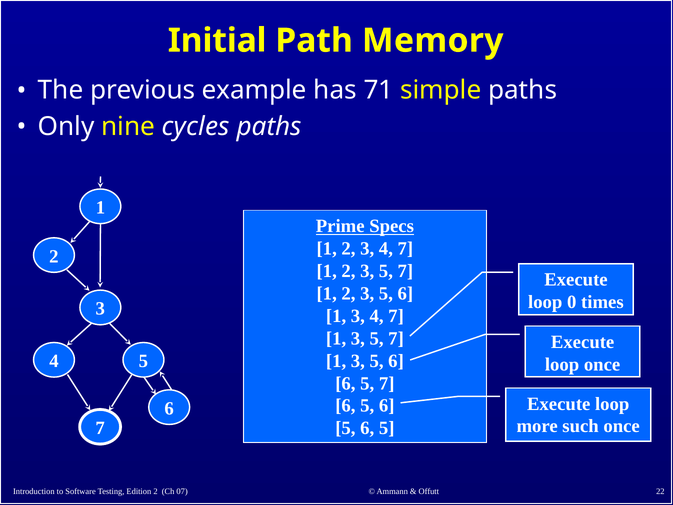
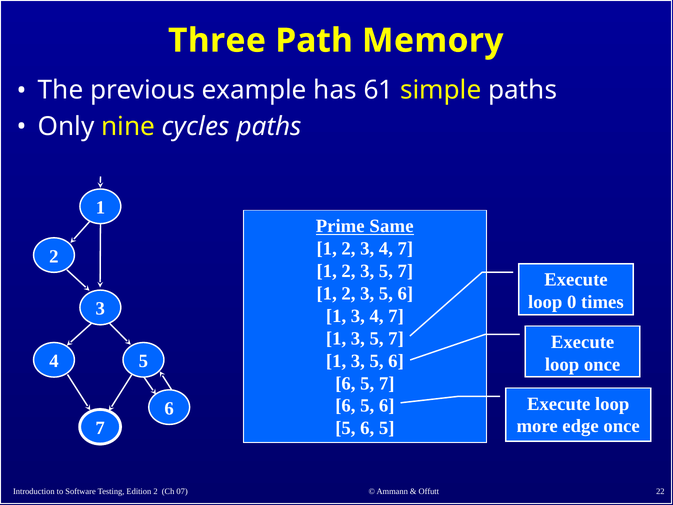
Initial: Initial -> Three
71: 71 -> 61
Specs: Specs -> Same
such: such -> edge
